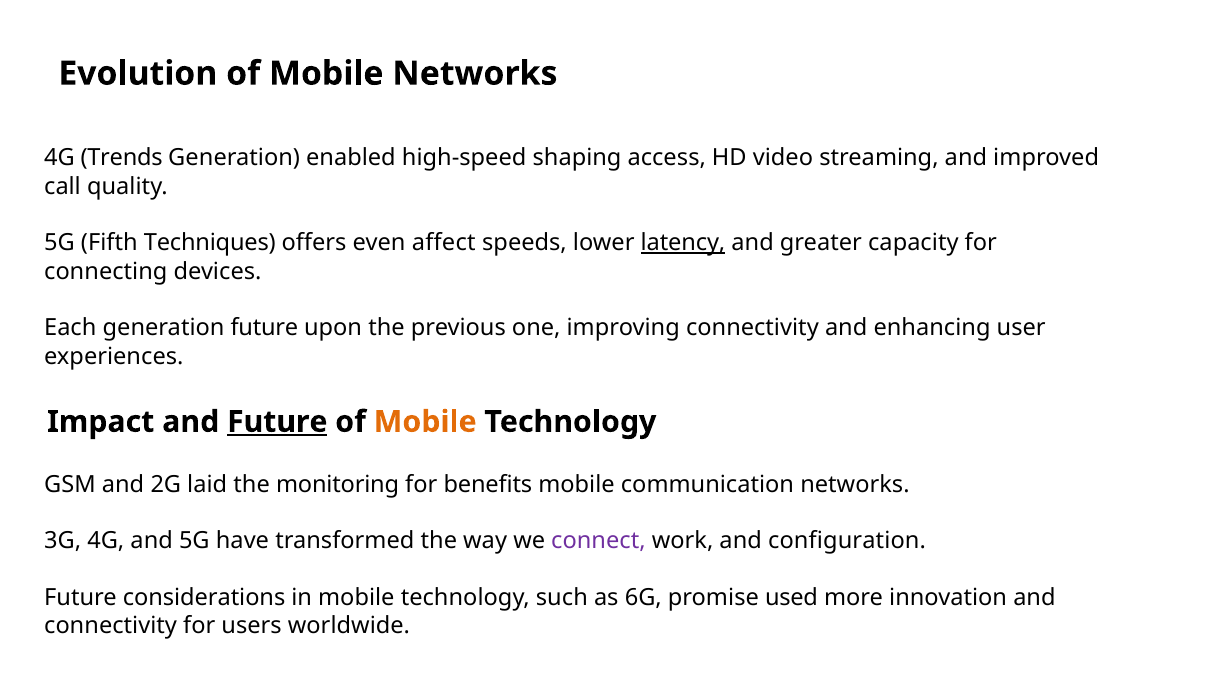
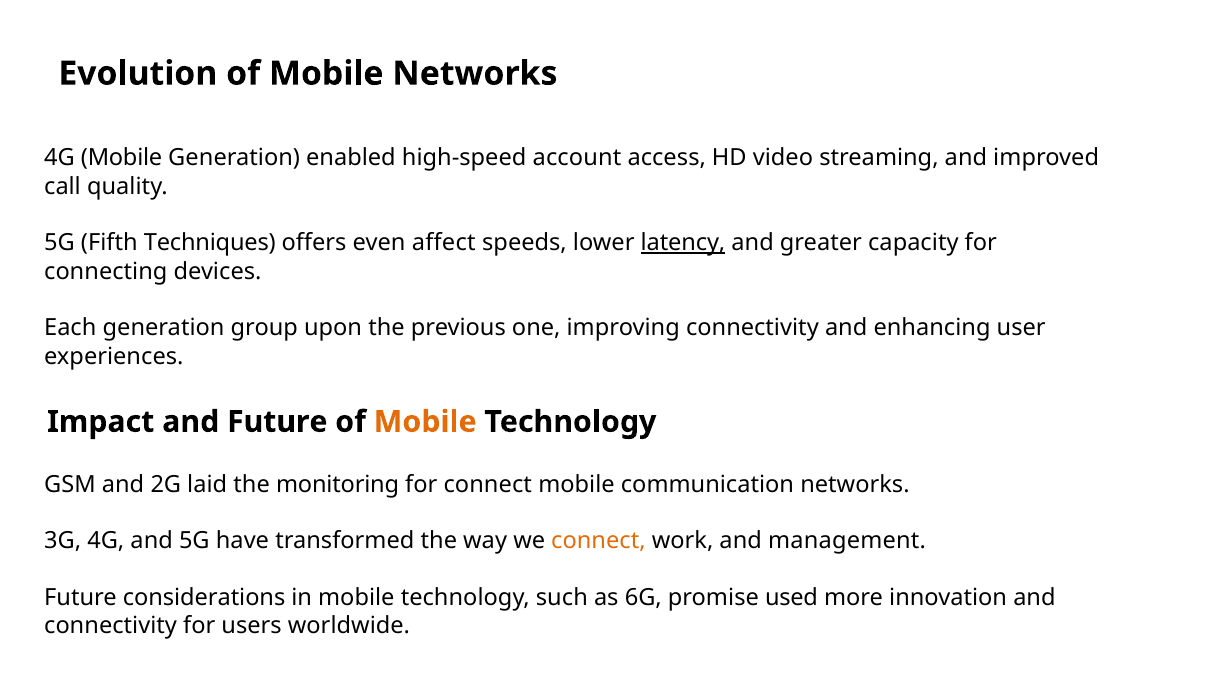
4G Trends: Trends -> Mobile
shaping: shaping -> account
generation future: future -> group
Future at (277, 422) underline: present -> none
for benefits: benefits -> connect
connect at (598, 541) colour: purple -> orange
configuration: configuration -> management
